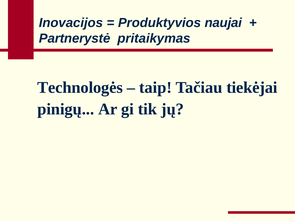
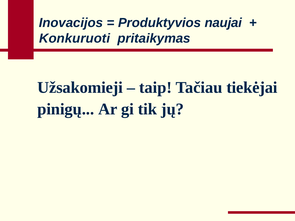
Partnerystė: Partnerystė -> Konkuruoti
Technologės: Technologės -> Užsakomieji
